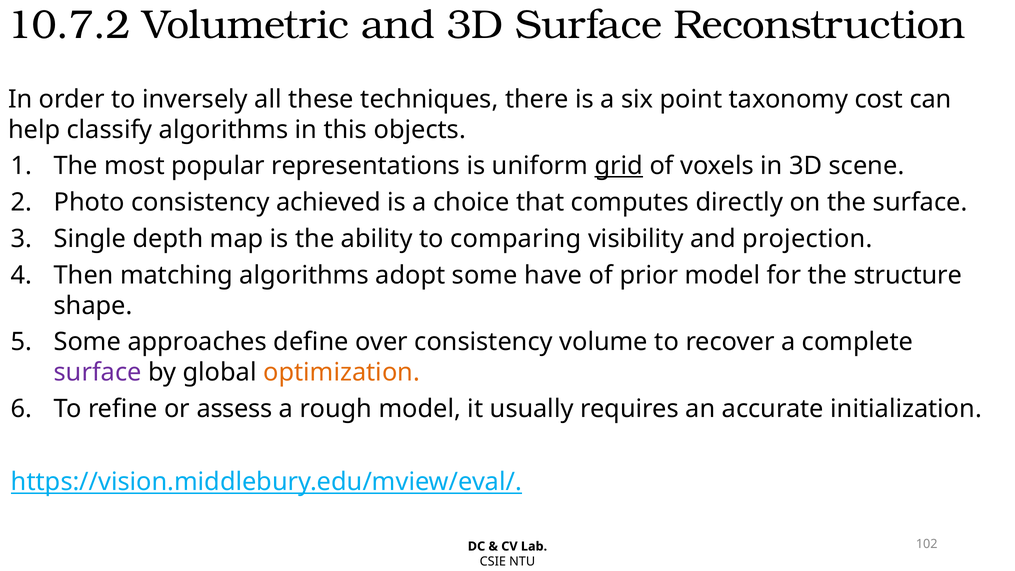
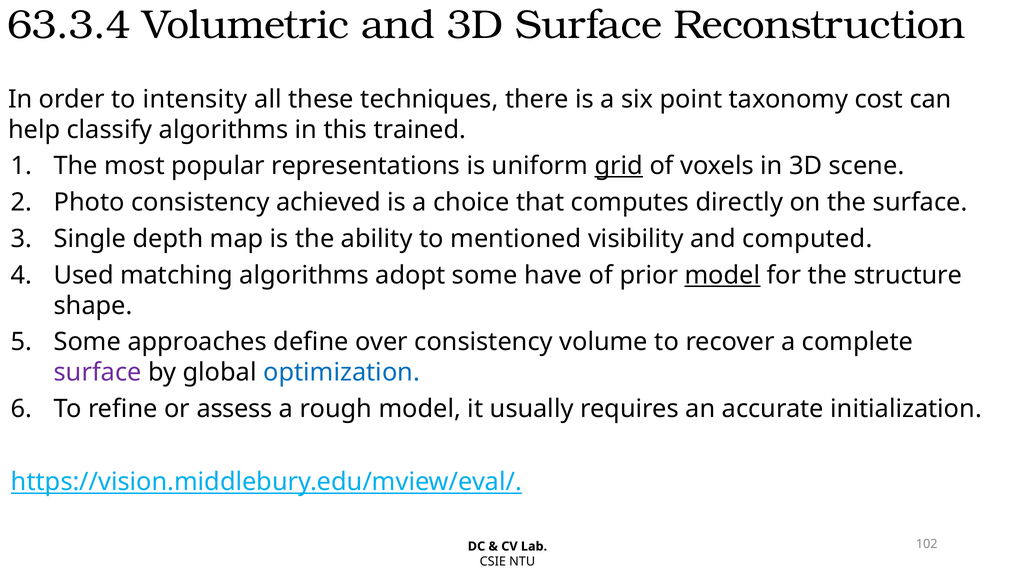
10.7.2: 10.7.2 -> 63.3.4
inversely: inversely -> intensity
objects: objects -> trained
comparing: comparing -> mentioned
projection: projection -> computed
Then: Then -> Used
model at (722, 275) underline: none -> present
optimization colour: orange -> blue
